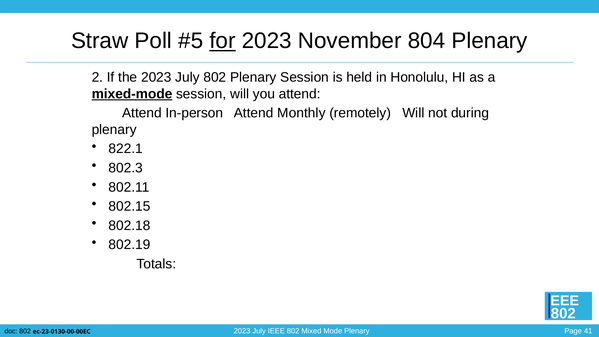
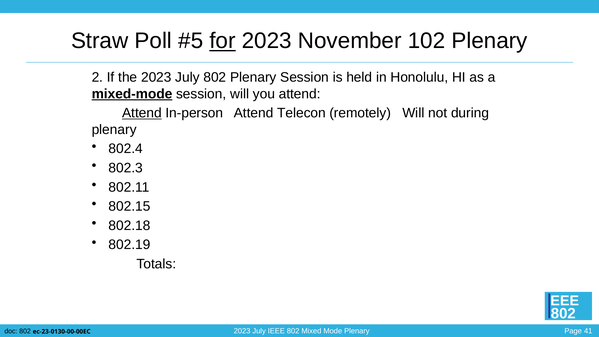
804: 804 -> 102
Attend at (142, 113) underline: none -> present
Monthly: Monthly -> Telecon
822.1: 822.1 -> 802.4
